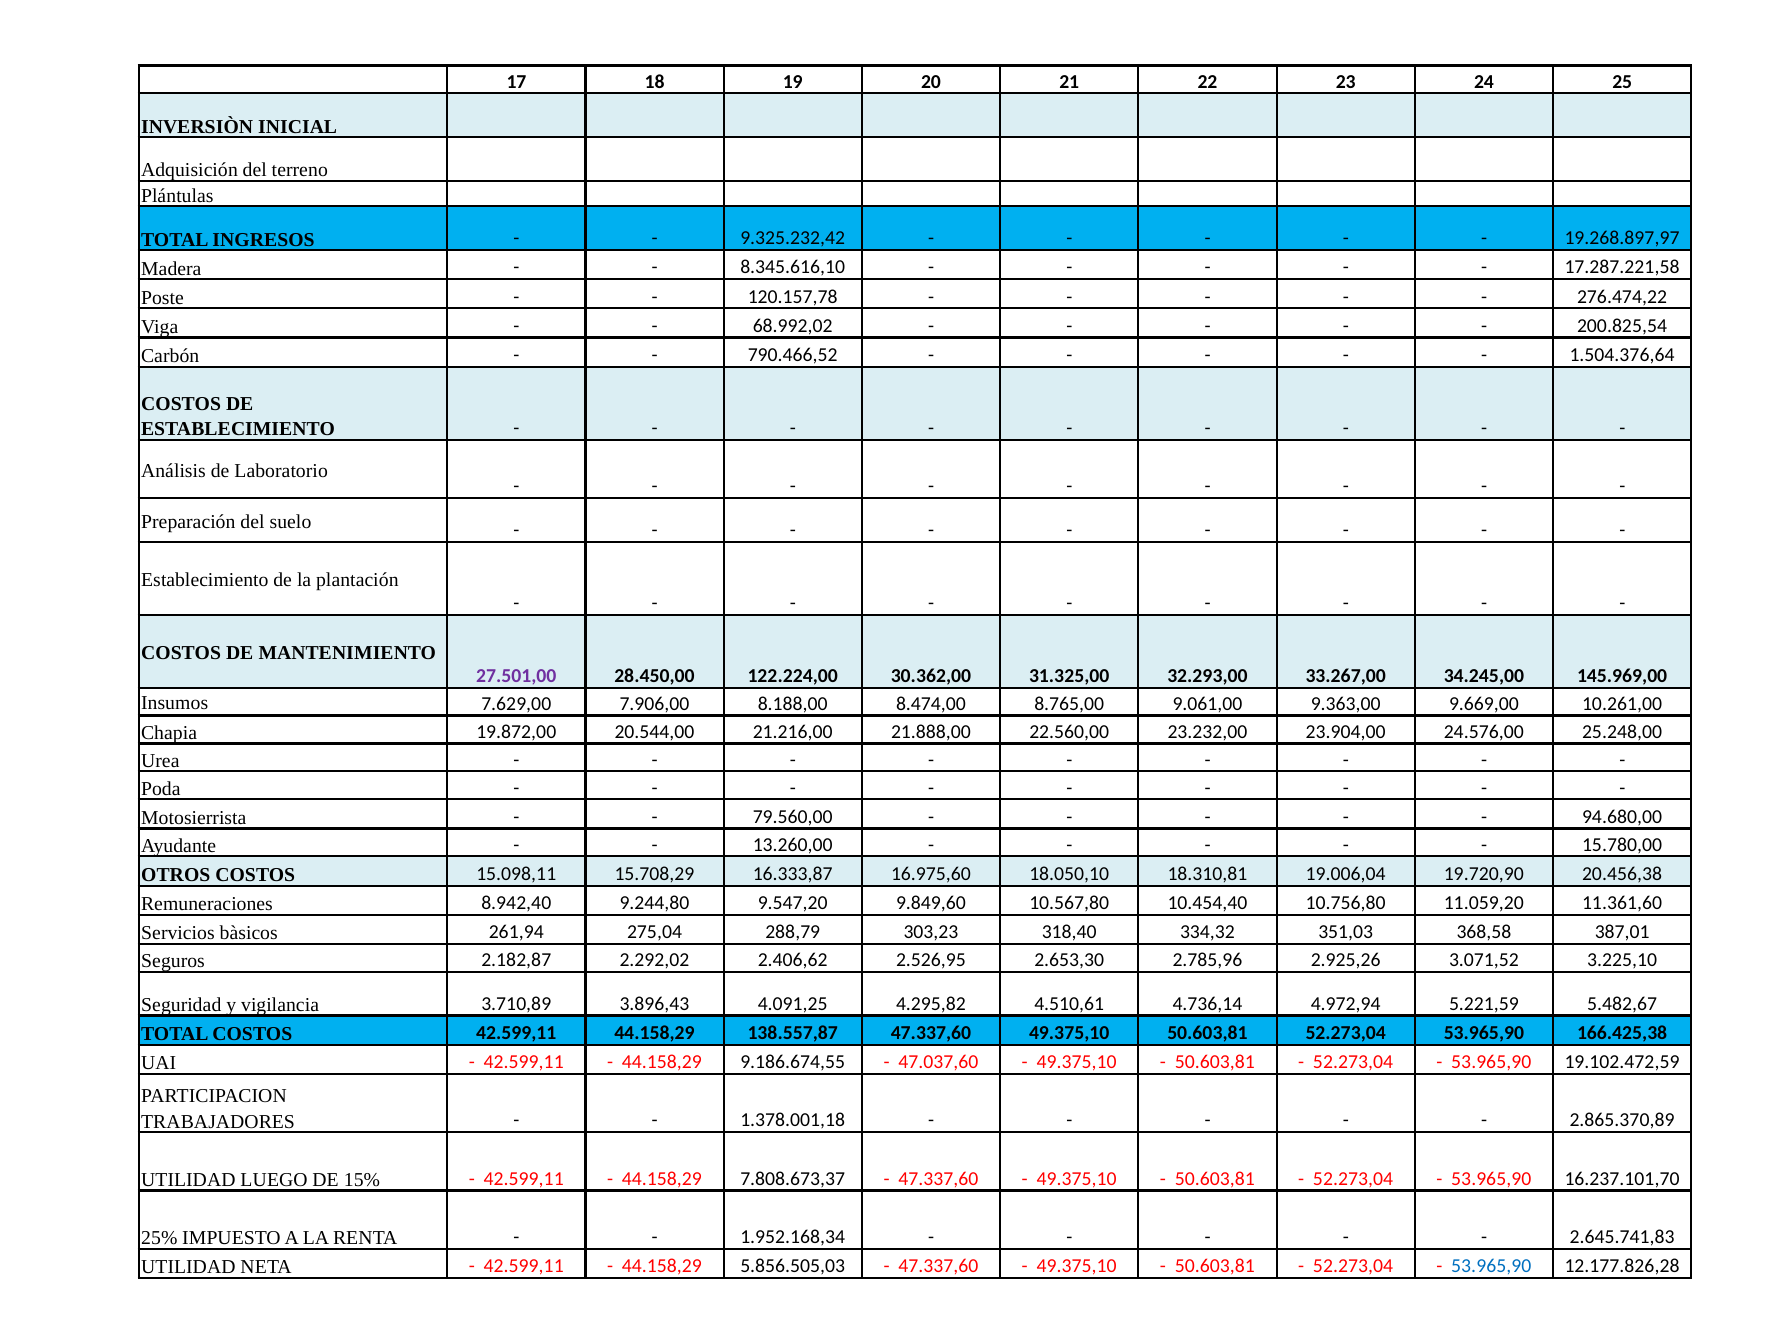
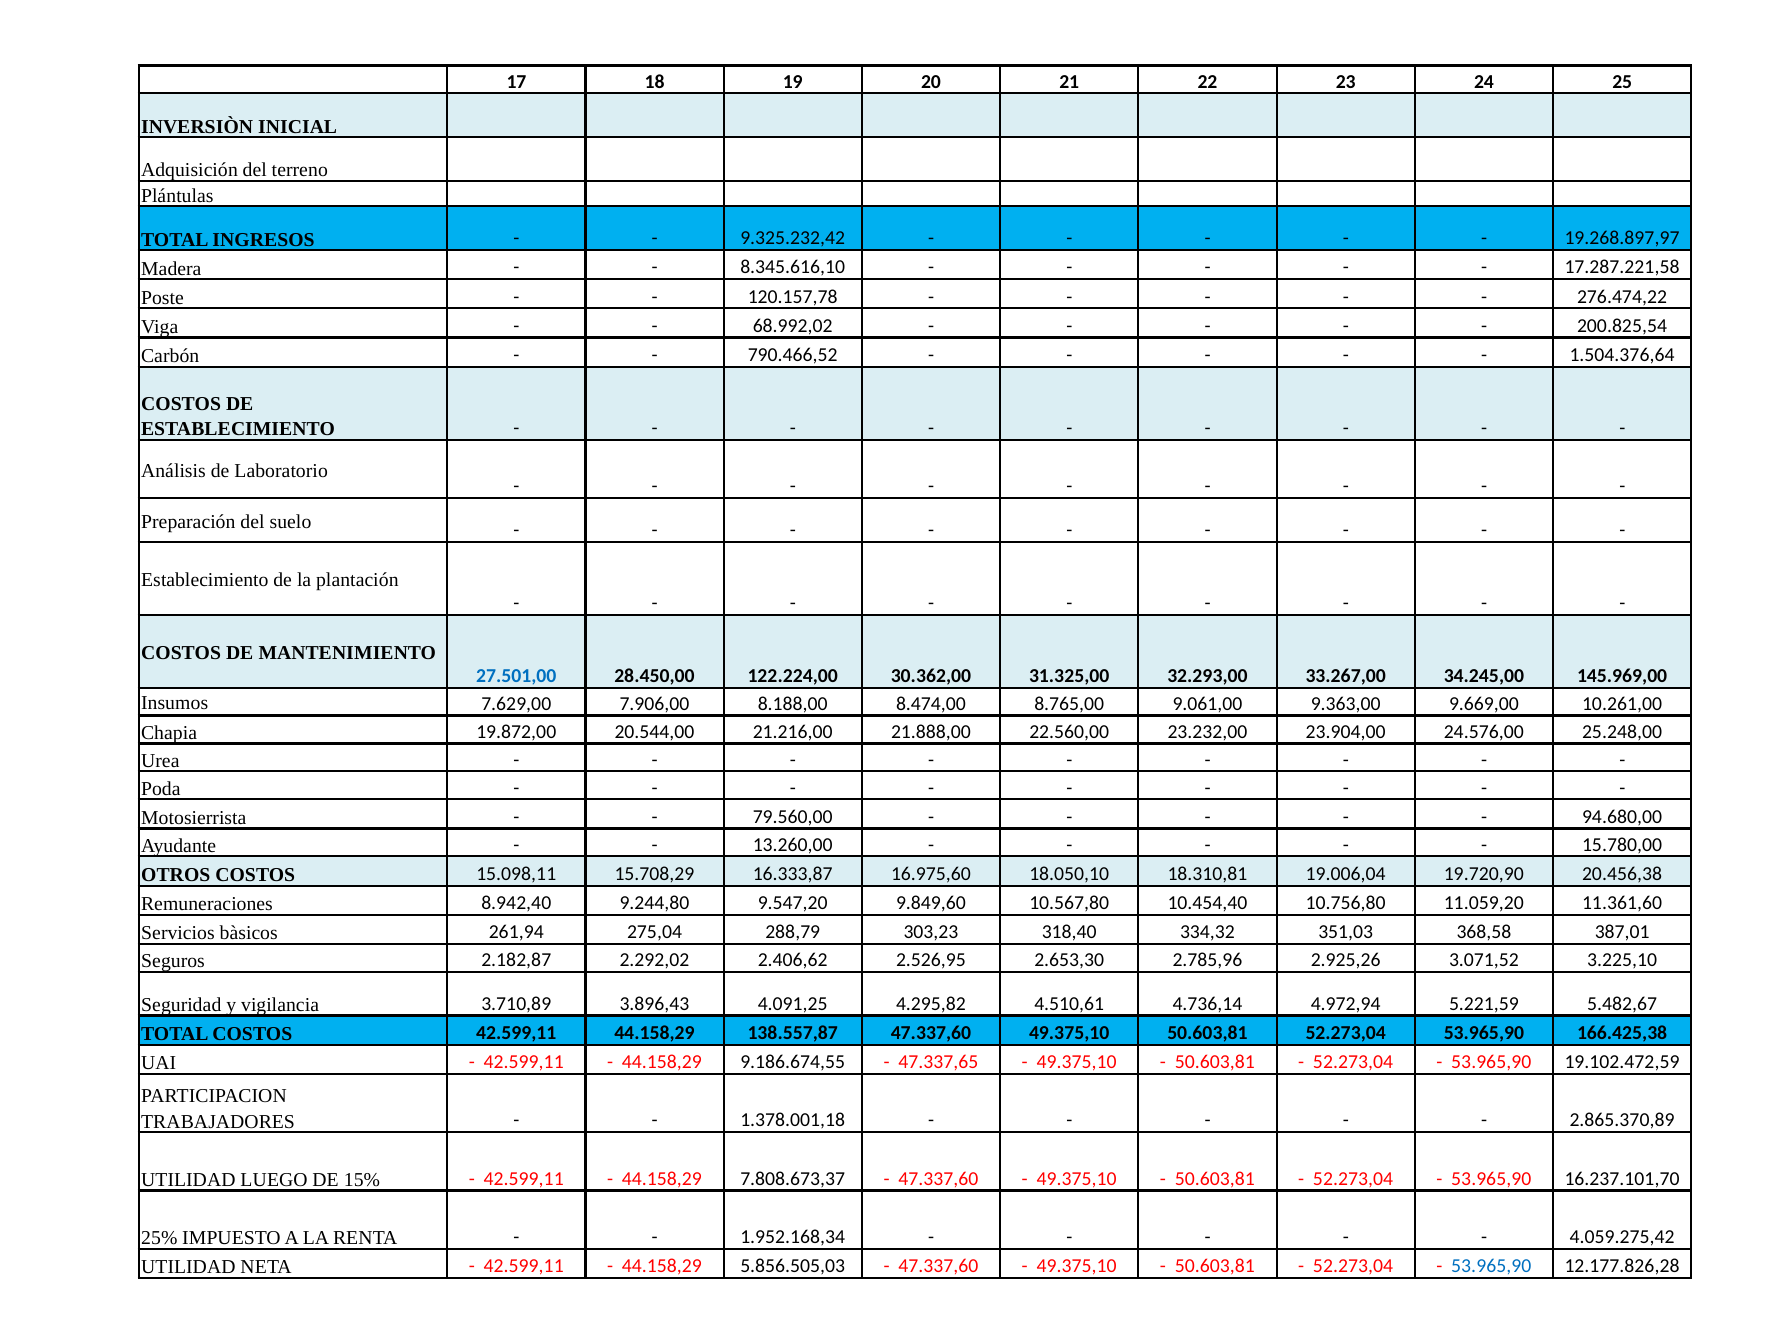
27.501,00 colour: purple -> blue
47.037,60: 47.037,60 -> 47.337,65
2.645.741,83: 2.645.741,83 -> 4.059.275,42
